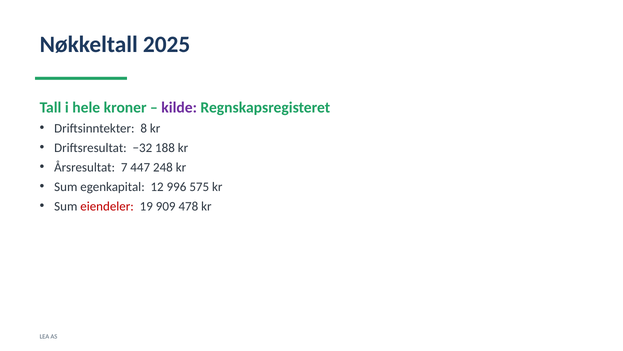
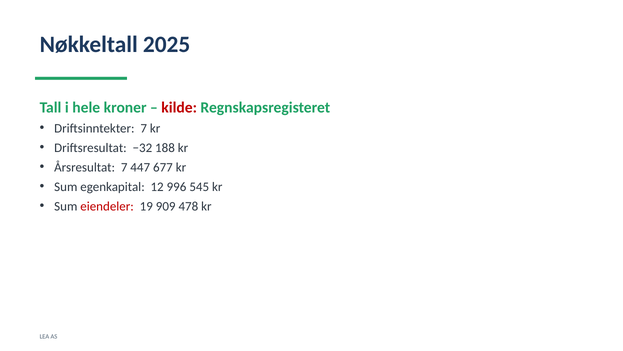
kilde colour: purple -> red
Driftsinntekter 8: 8 -> 7
248: 248 -> 677
575: 575 -> 545
